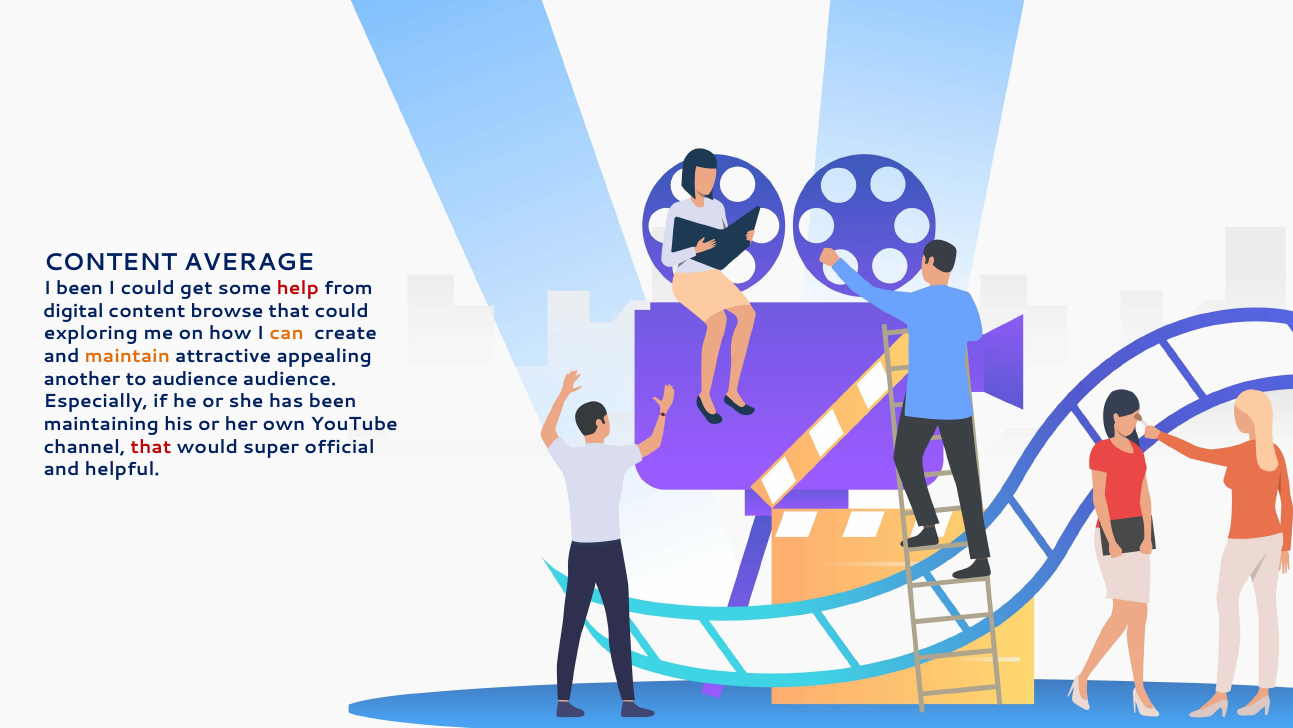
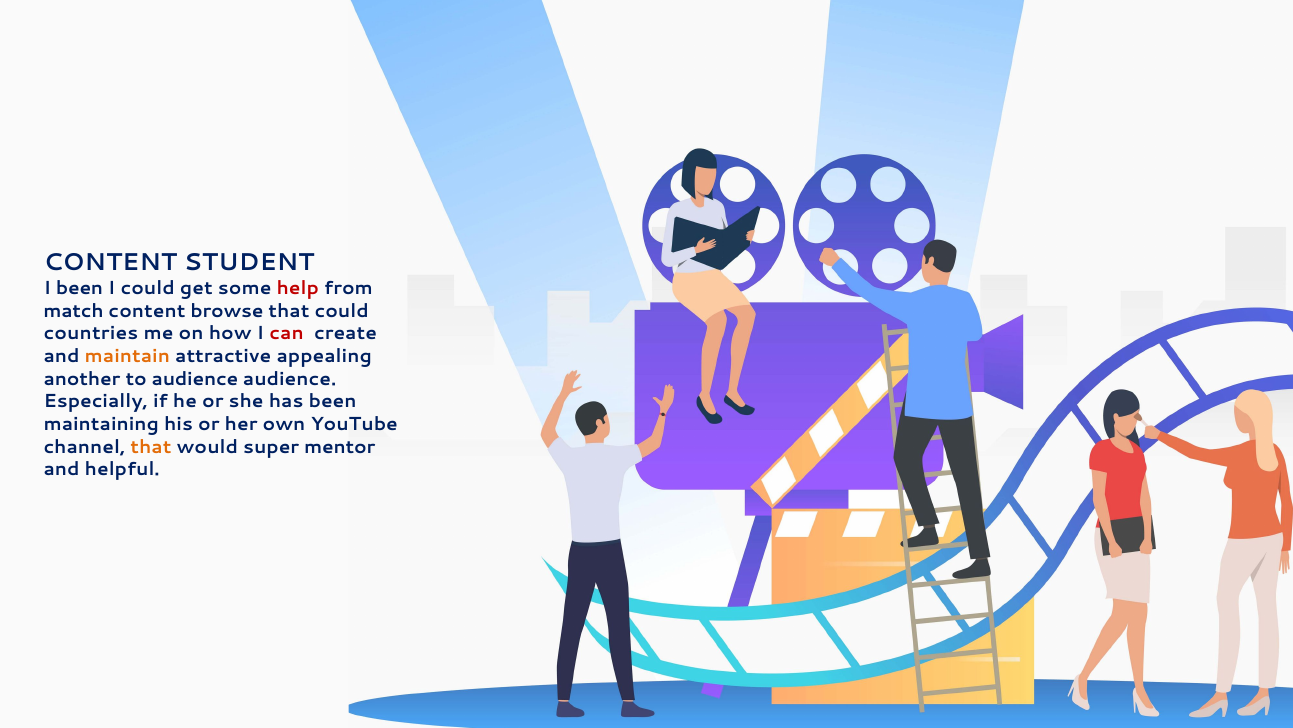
AVERAGE: AVERAGE -> STUDENT
digital: digital -> match
exploring: exploring -> countries
can colour: orange -> red
that at (151, 446) colour: red -> orange
official: official -> mentor
